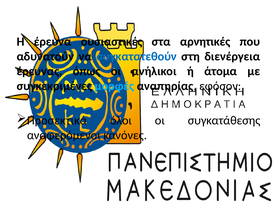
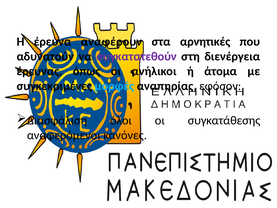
ουσιαστικές: ουσιαστικές -> αναφέρουν
συγκατατεθούν colour: blue -> purple
Προσεκτικά: Προσεκτικά -> Διασφάλιση
